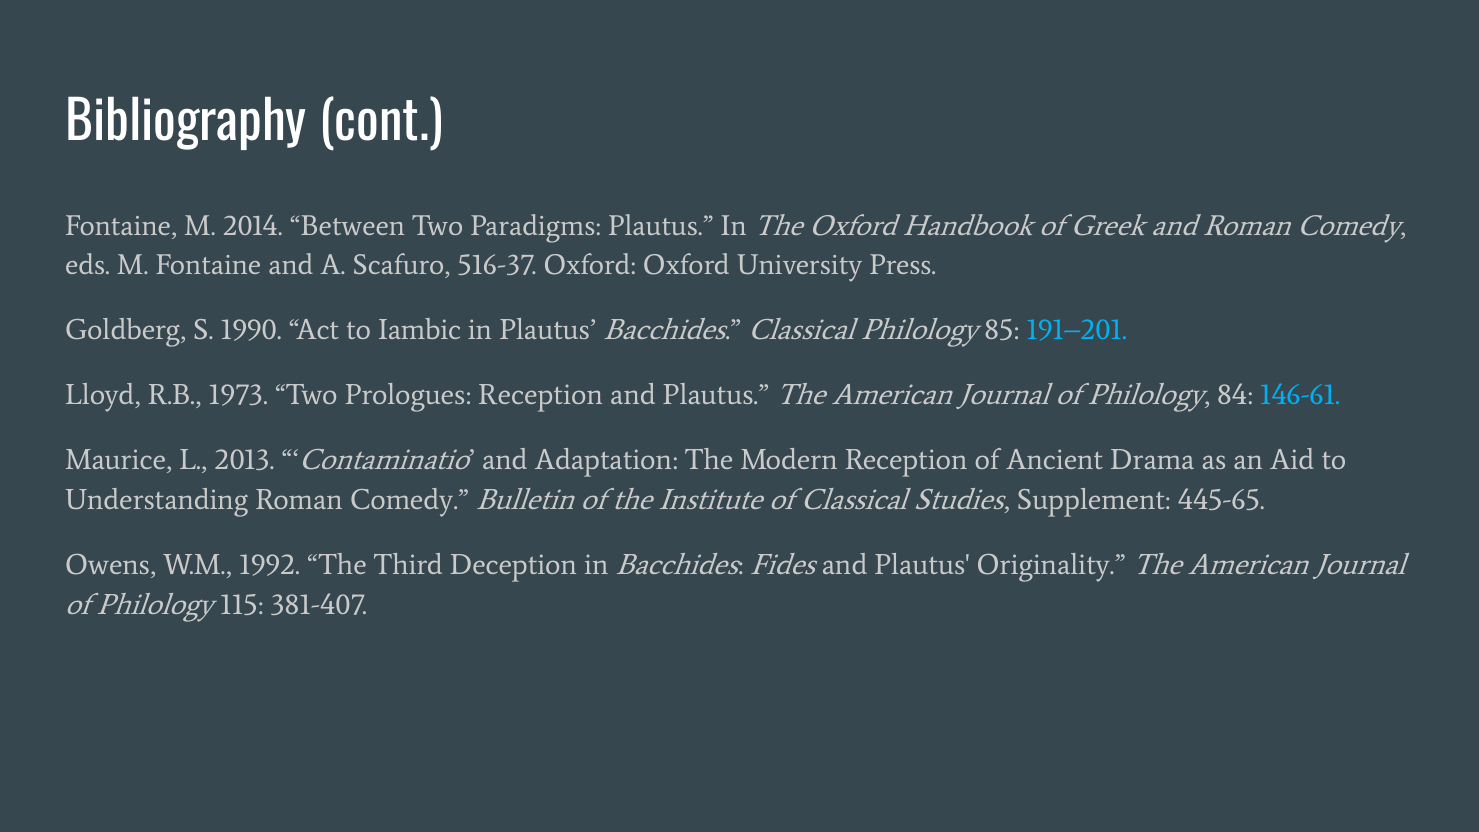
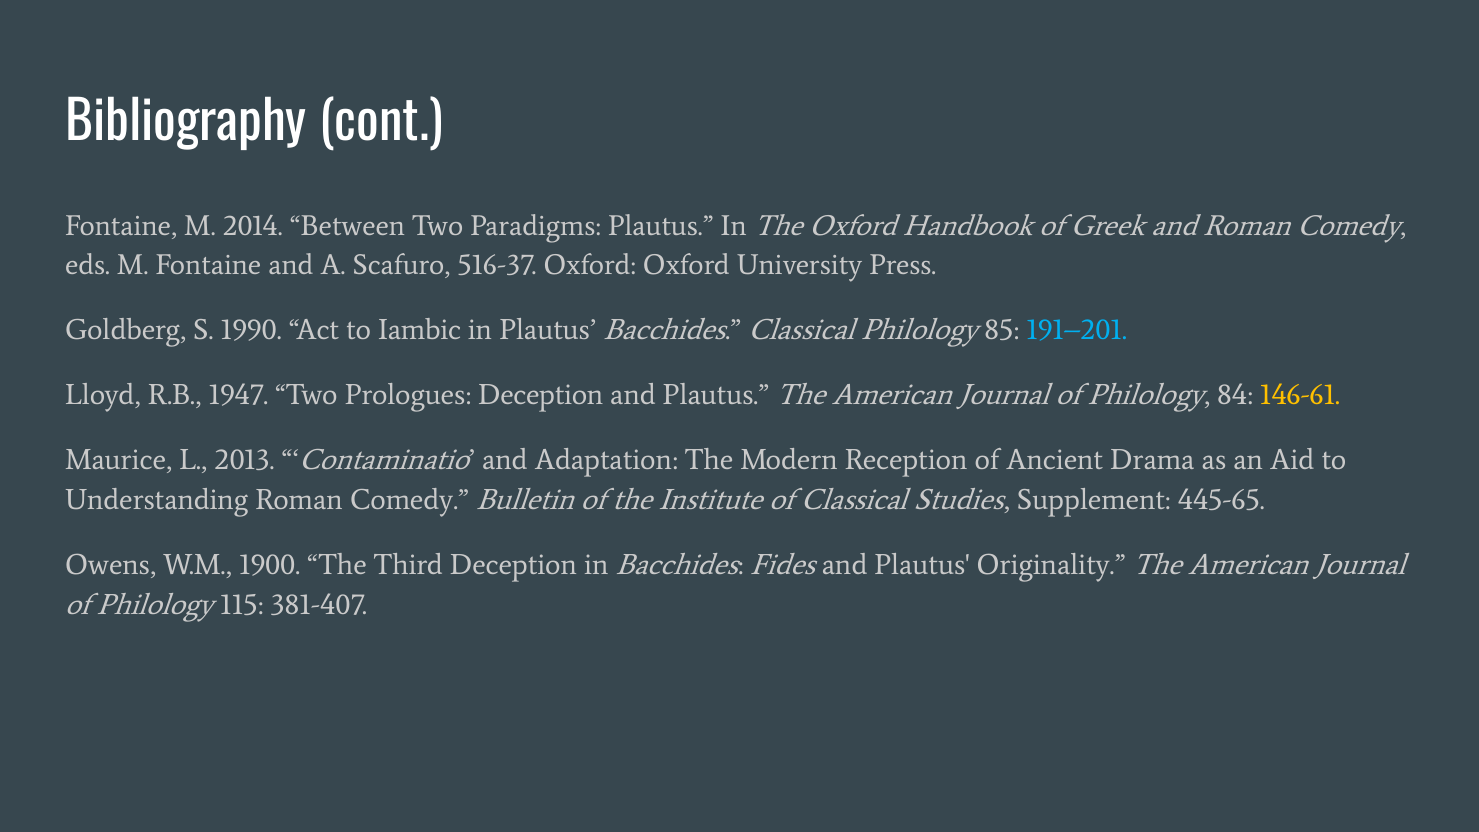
1973: 1973 -> 1947
Prologues Reception: Reception -> Deception
146-61 colour: light blue -> yellow
1992: 1992 -> 1900
